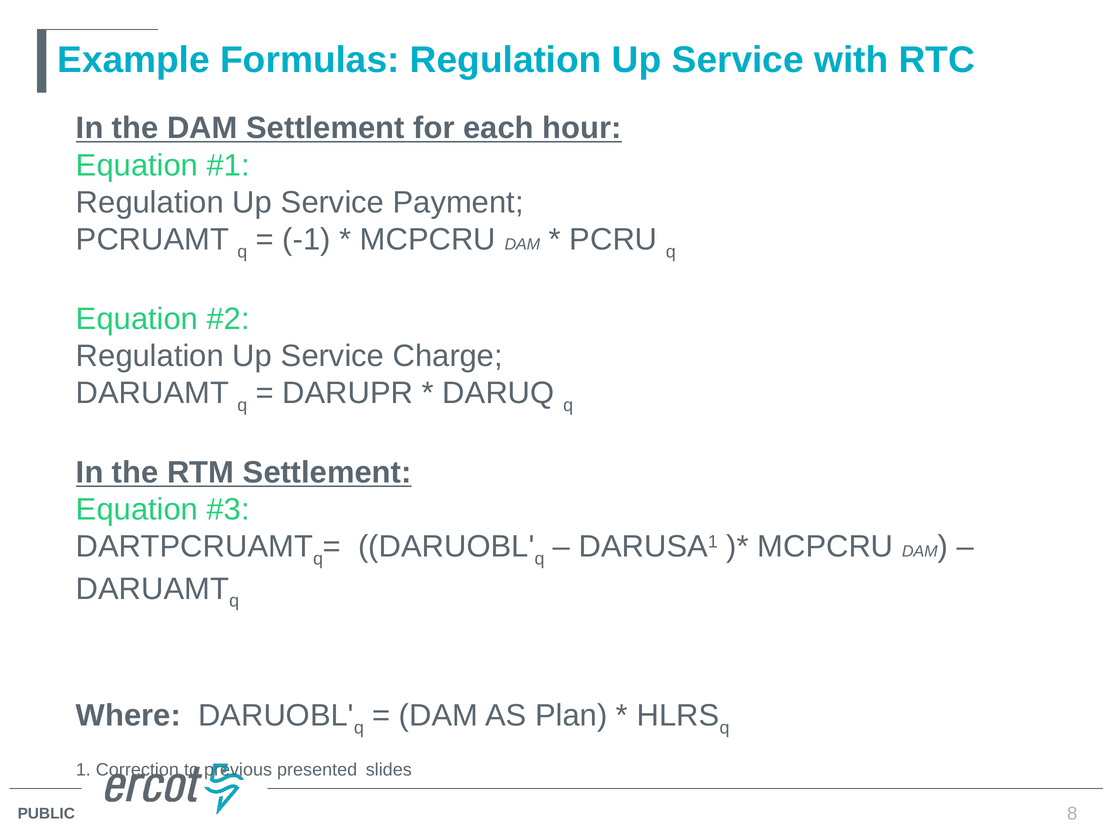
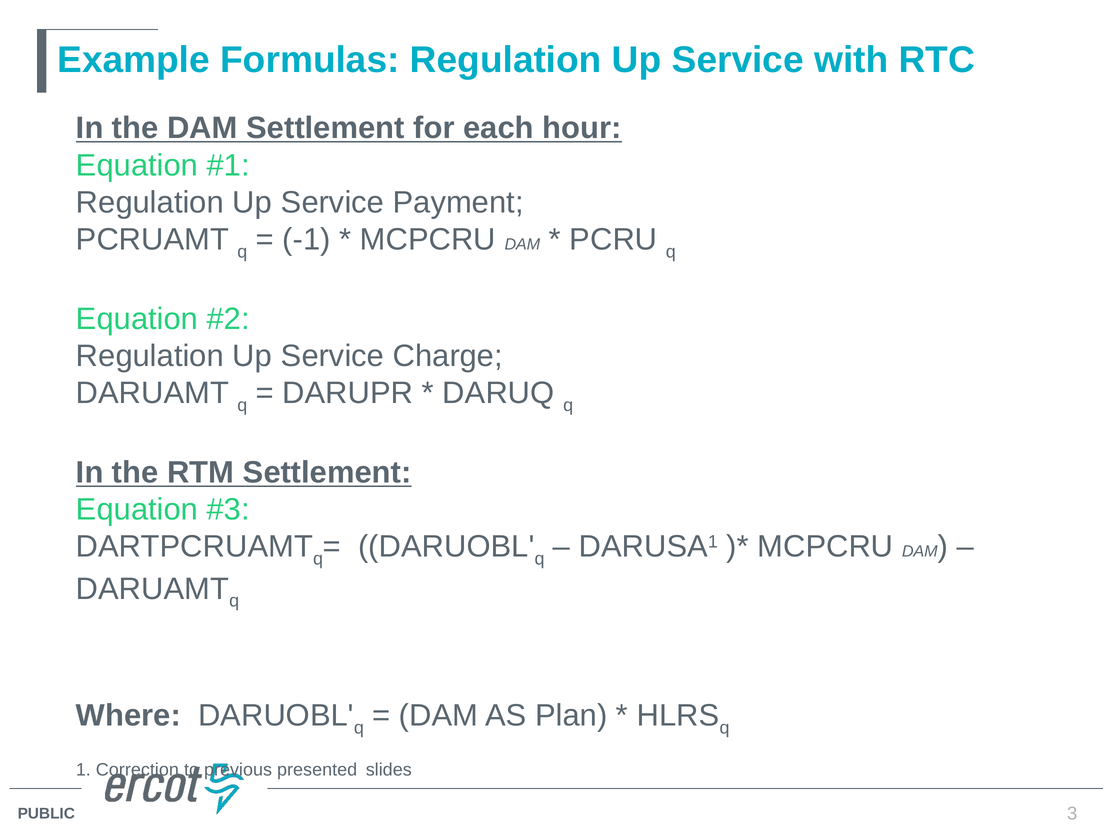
8: 8 -> 3
